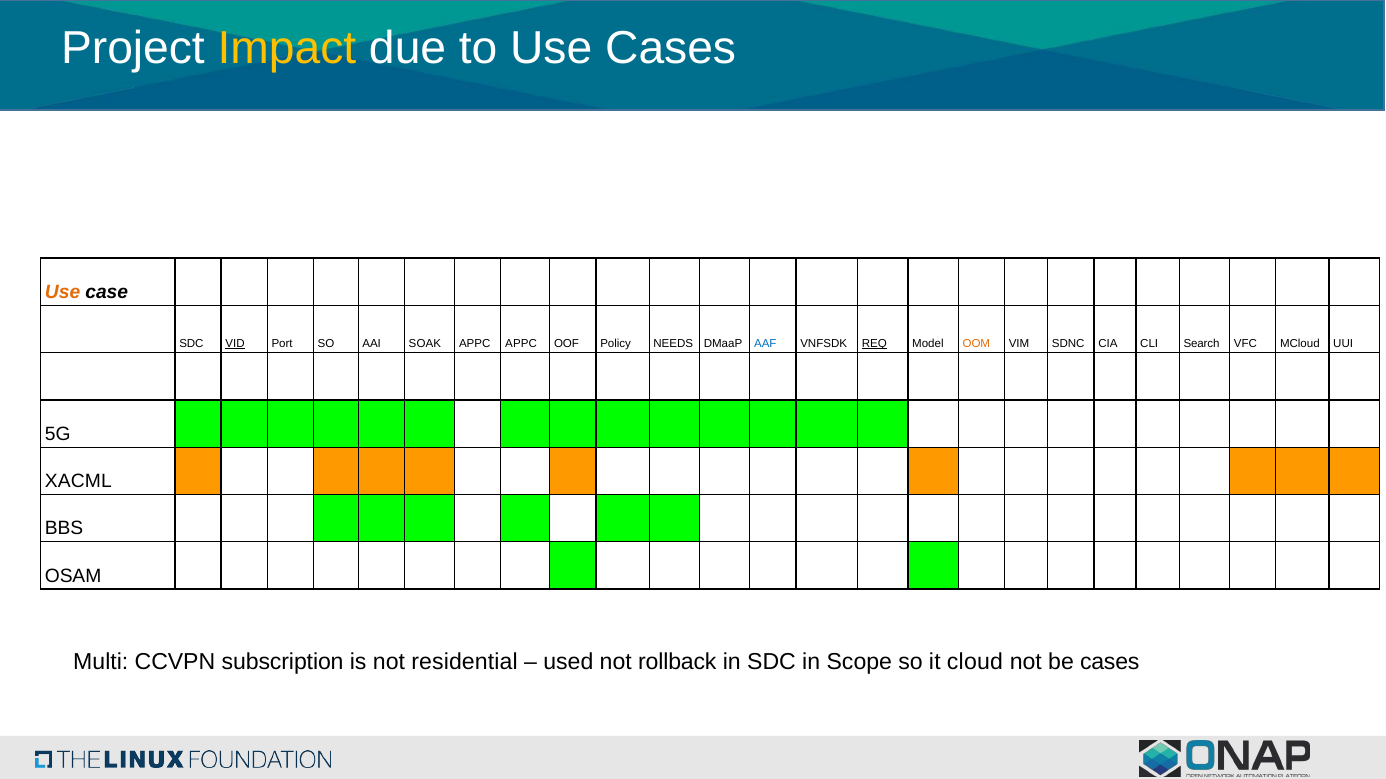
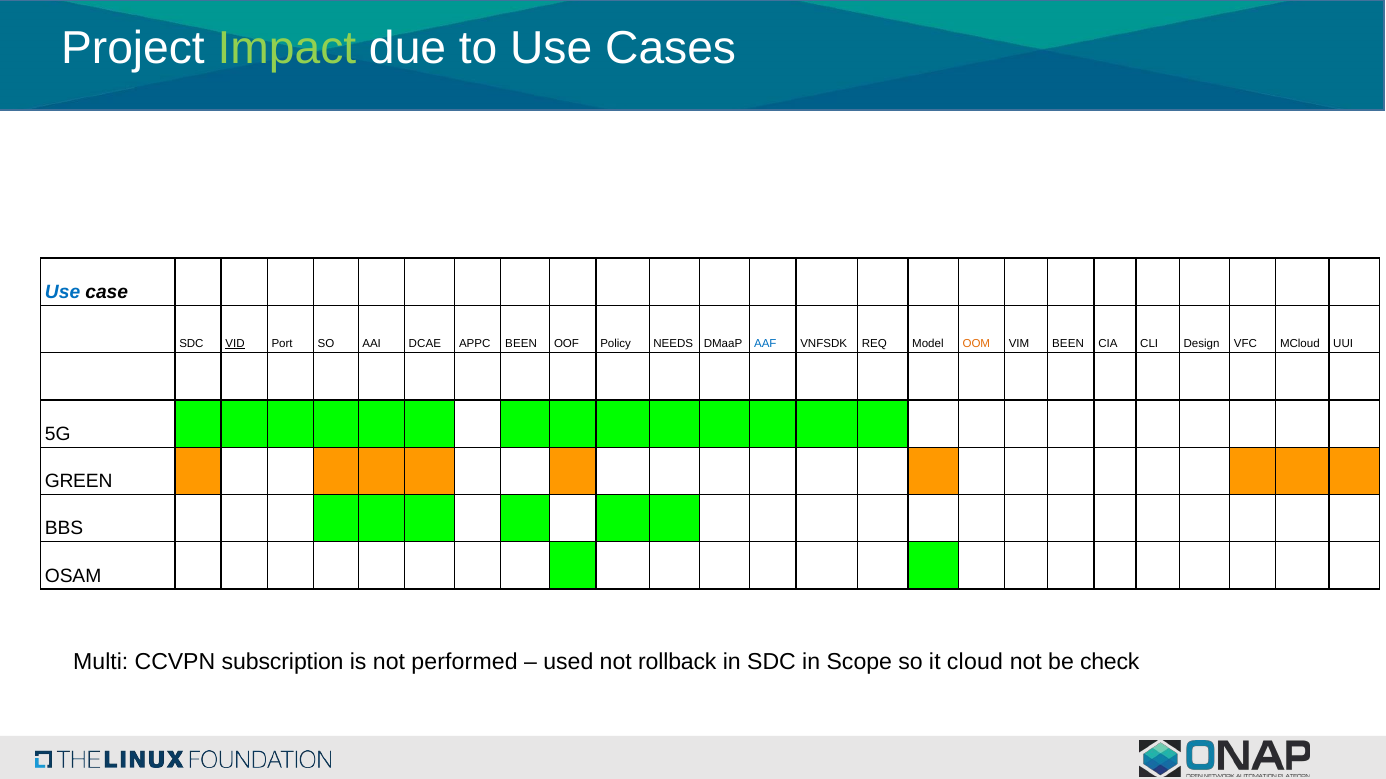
Impact colour: yellow -> light green
Use at (63, 292) colour: orange -> blue
SOAK: SOAK -> DCAE
APPC APPC: APPC -> BEEN
REQ underline: present -> none
VIM SDNC: SDNC -> BEEN
Search: Search -> Design
XACML: XACML -> GREEN
residential: residential -> performed
be cases: cases -> check
